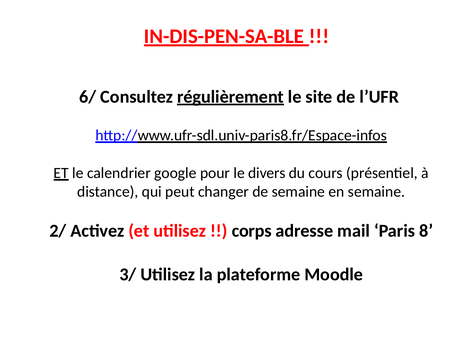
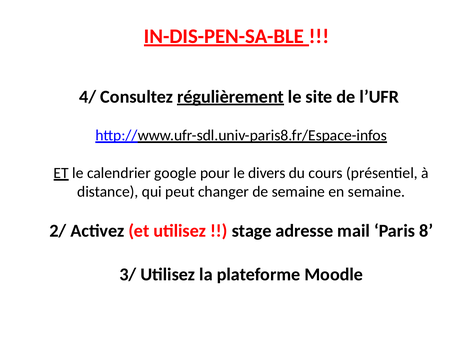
6/: 6/ -> 4/
corps: corps -> stage
